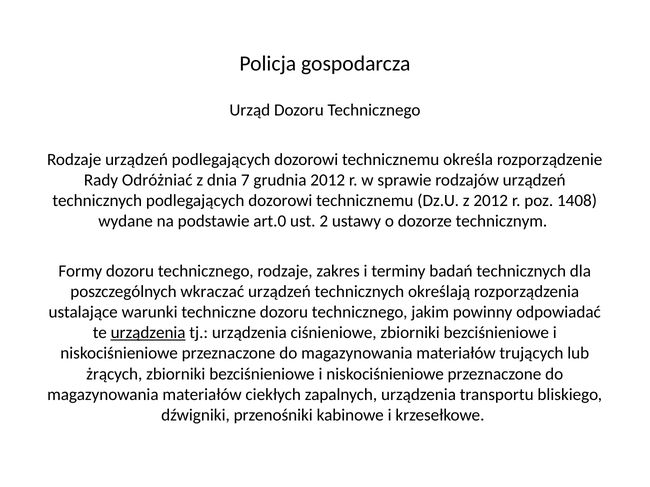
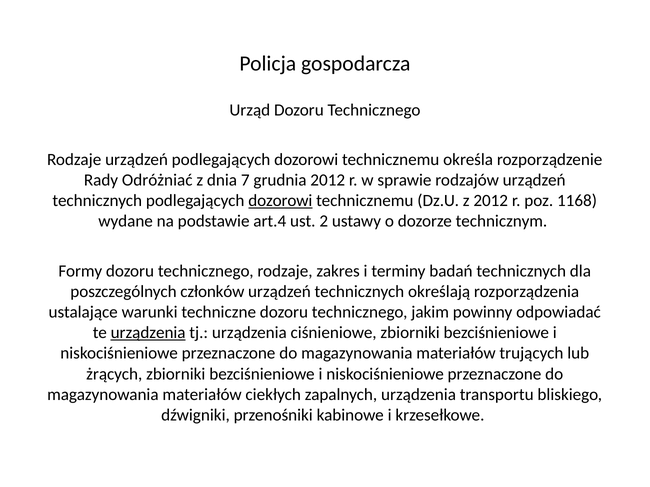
dozorowi at (280, 201) underline: none -> present
1408: 1408 -> 1168
art.0: art.0 -> art.4
wkraczać: wkraczać -> członków
